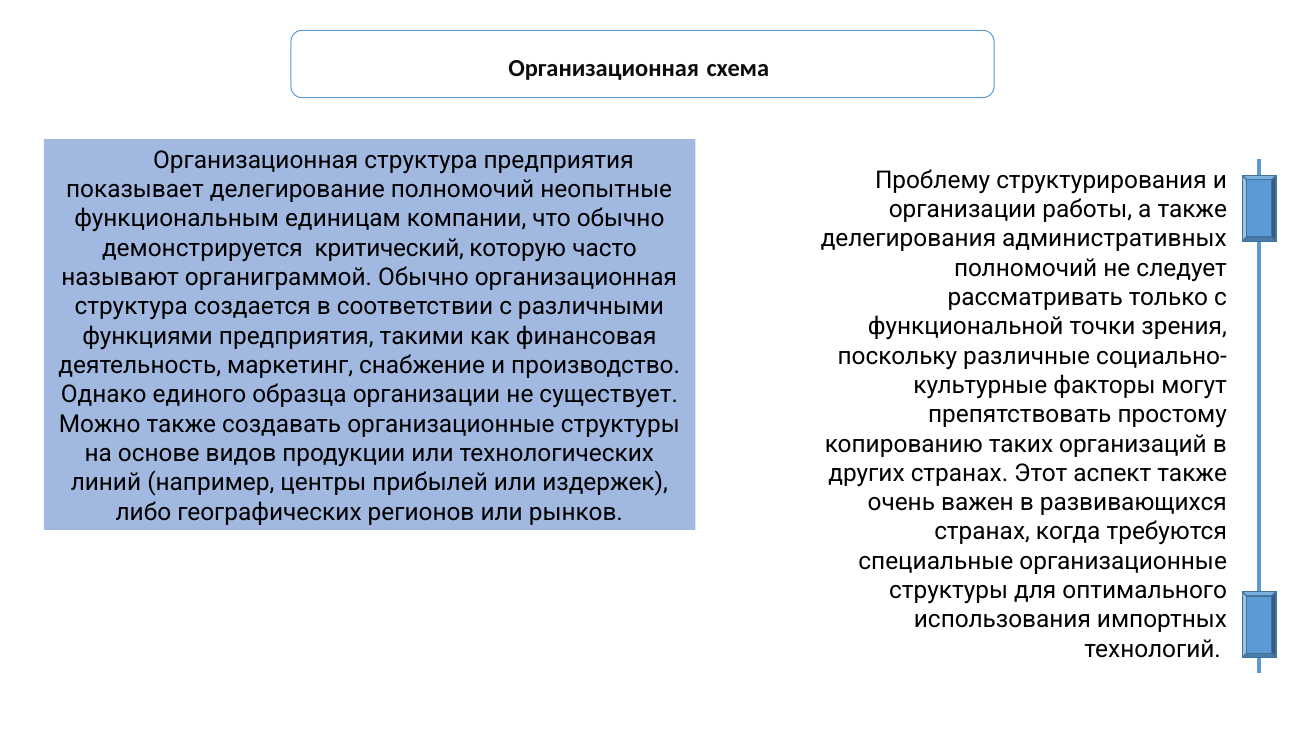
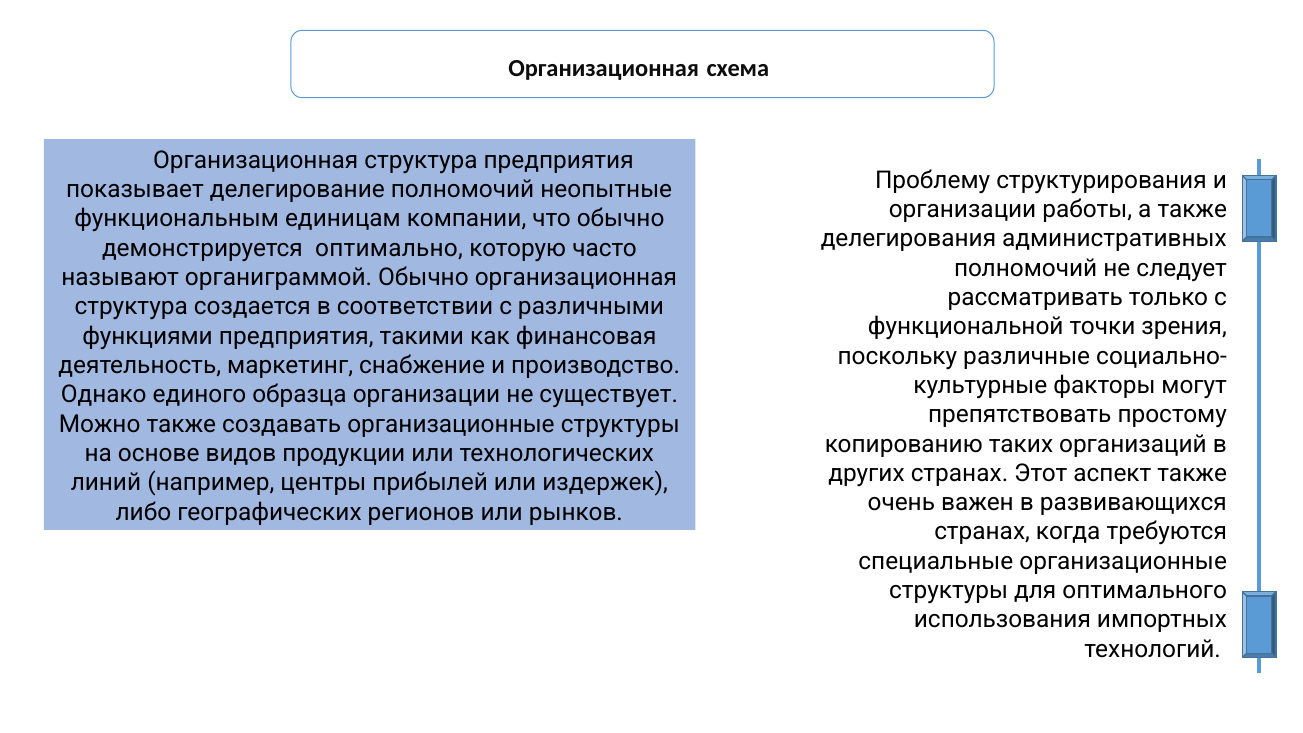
критический: критический -> оптимально
